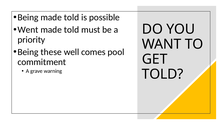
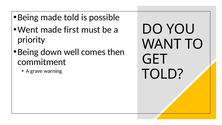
told at (71, 30): told -> first
these: these -> down
pool: pool -> then
